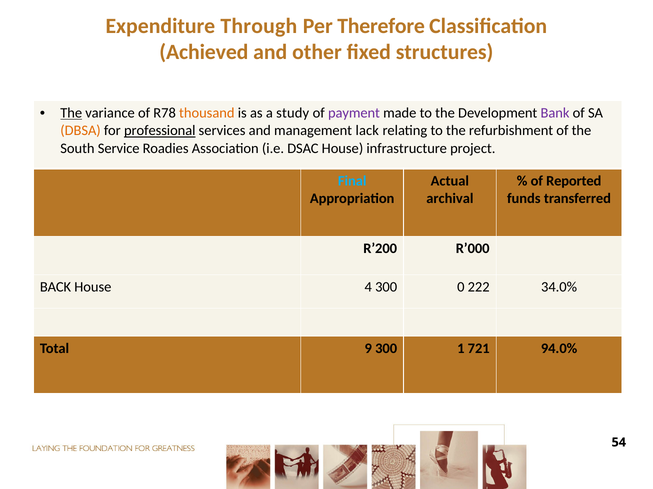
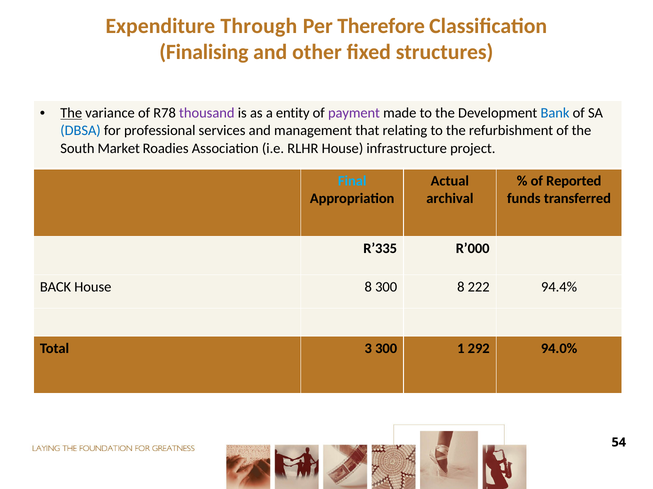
Achieved: Achieved -> Finalising
thousand colour: orange -> purple
study: study -> entity
Bank colour: purple -> blue
DBSA colour: orange -> blue
professional underline: present -> none
lack: lack -> that
Service: Service -> Market
DSAC: DSAC -> RLHR
R’200: R’200 -> R’335
House 4: 4 -> 8
300 0: 0 -> 8
34.0%: 34.0% -> 94.4%
9: 9 -> 3
721: 721 -> 292
